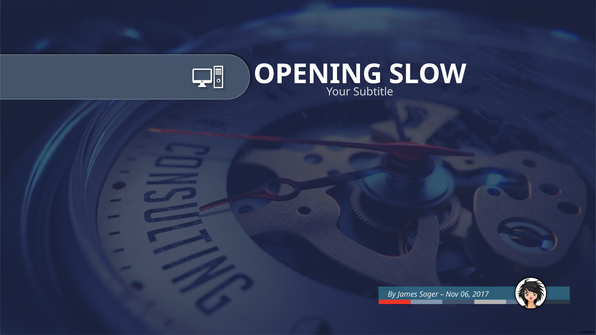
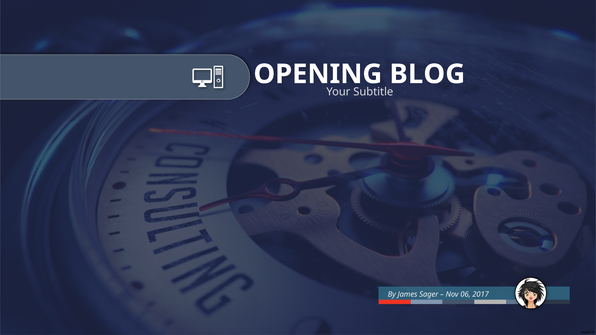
SLOW: SLOW -> BLOG
